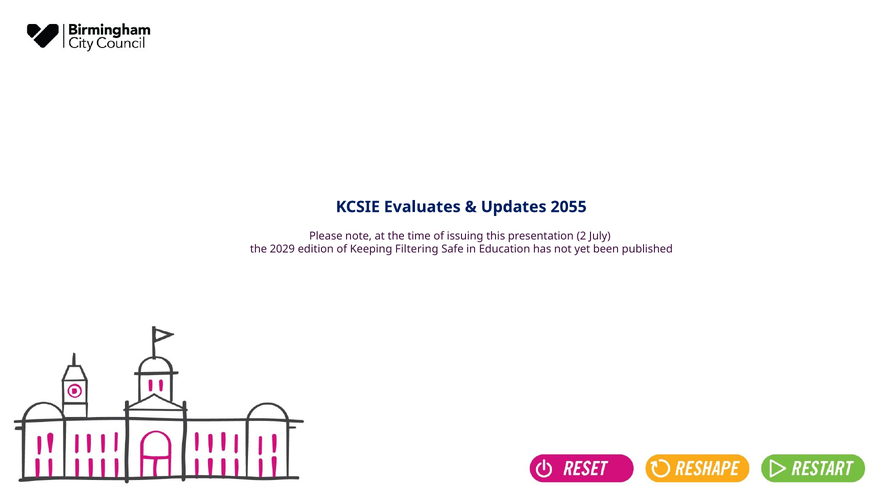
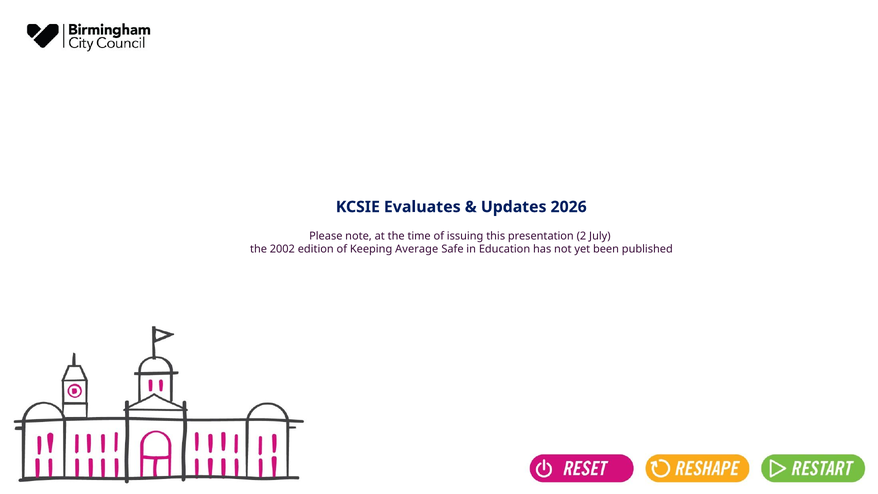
2055: 2055 -> 2026
2029: 2029 -> 2002
Filtering: Filtering -> Average
